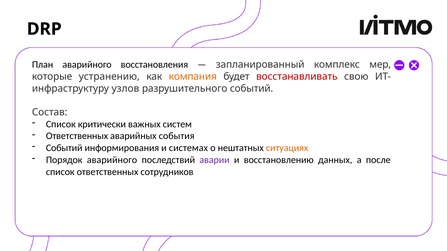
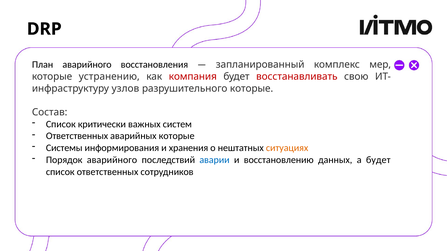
компания colour: orange -> red
разрушительного событий: событий -> которые
аварийных события: события -> которые
Событий at (64, 148): Событий -> Системы
системах: системах -> хранения
аварии colour: purple -> blue
а после: после -> будет
